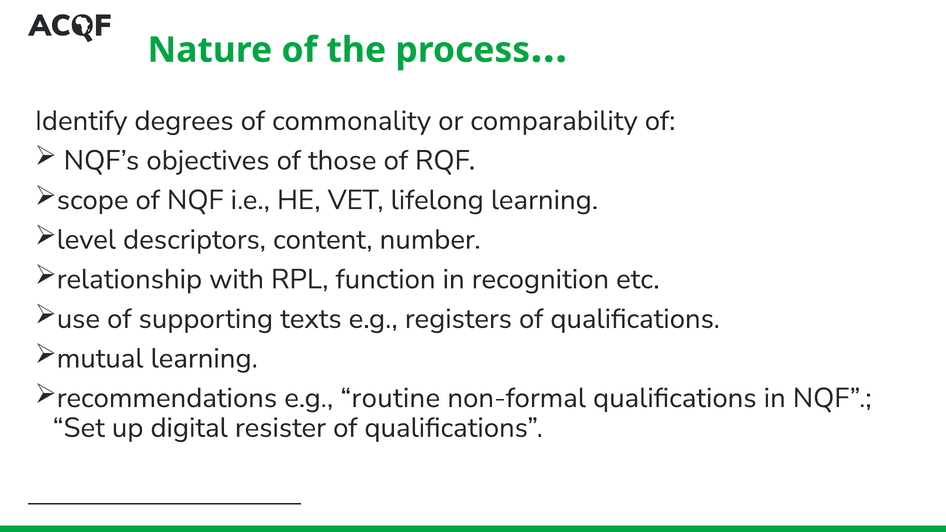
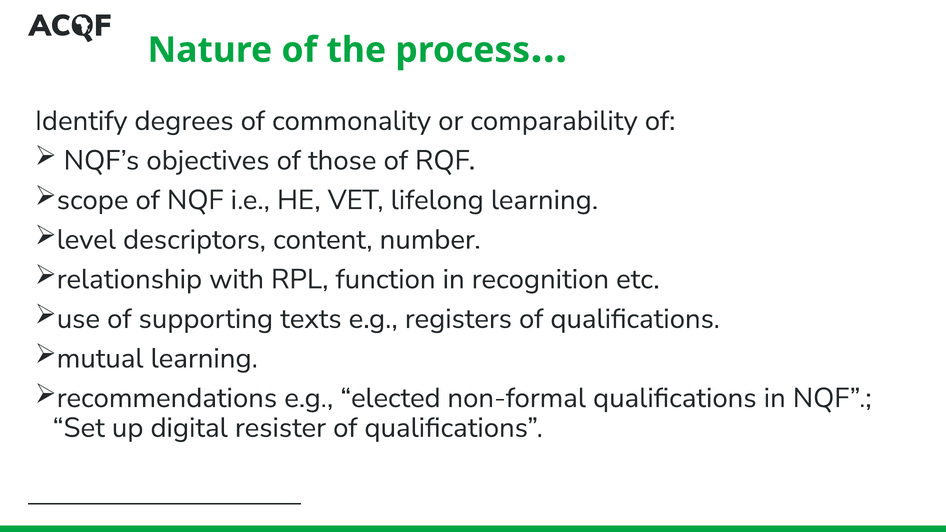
routine: routine -> elected
